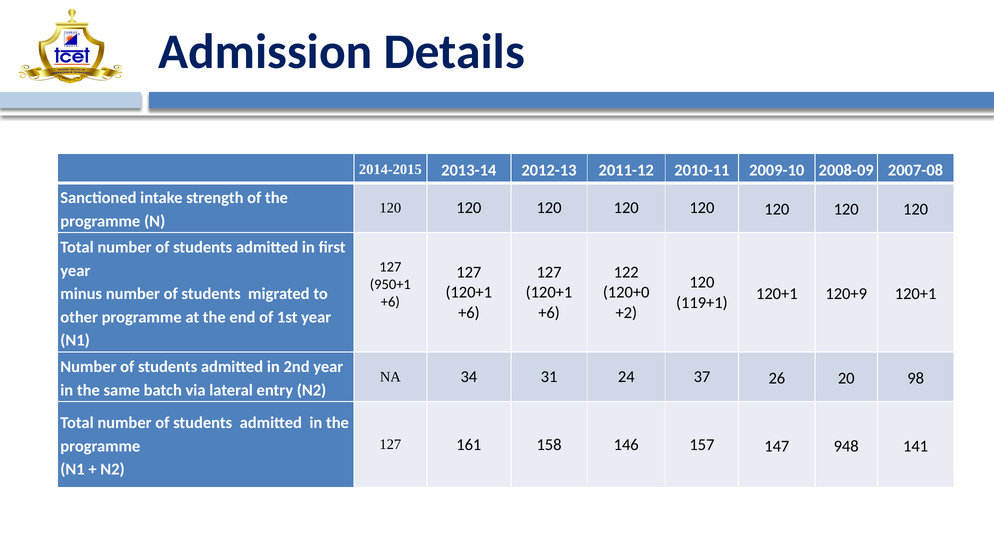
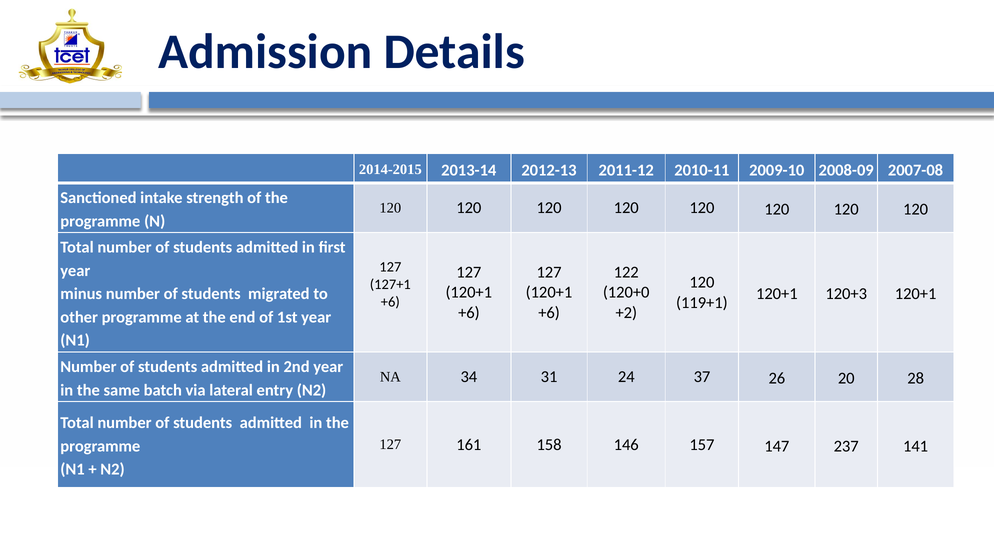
950+1: 950+1 -> 127+1
120+9: 120+9 -> 120+3
98: 98 -> 28
948: 948 -> 237
